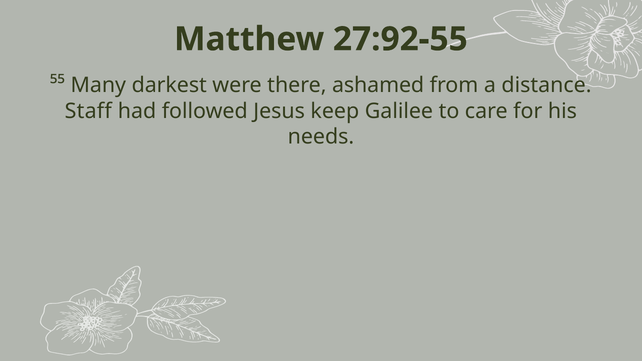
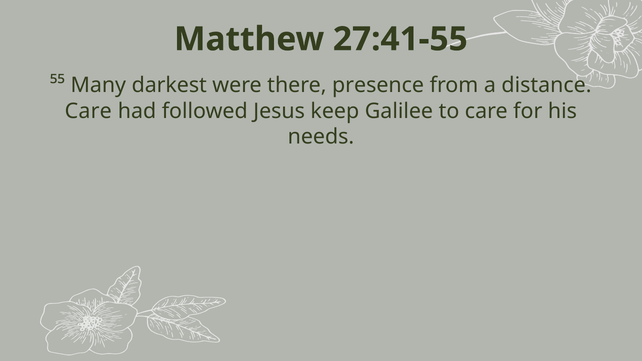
27:92-55: 27:92-55 -> 27:41-55
ashamed: ashamed -> presence
Staff at (88, 111): Staff -> Care
